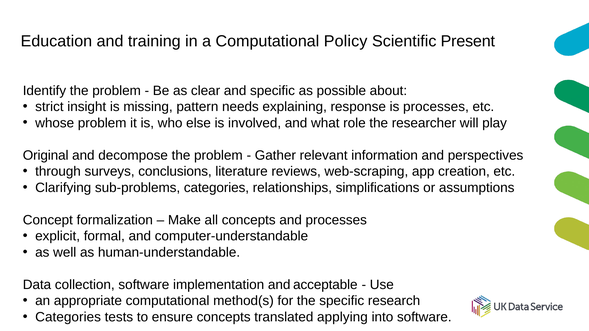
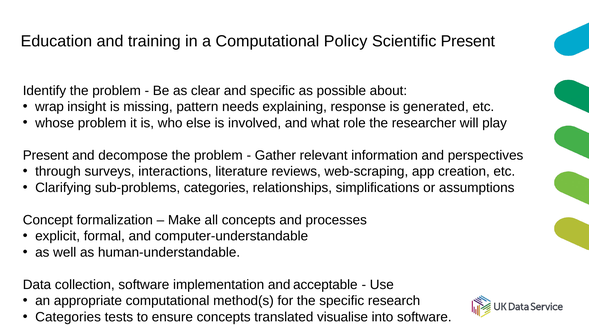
strict: strict -> wrap
is processes: processes -> generated
Original at (46, 155): Original -> Present
conclusions: conclusions -> interactions
applying: applying -> visualise
